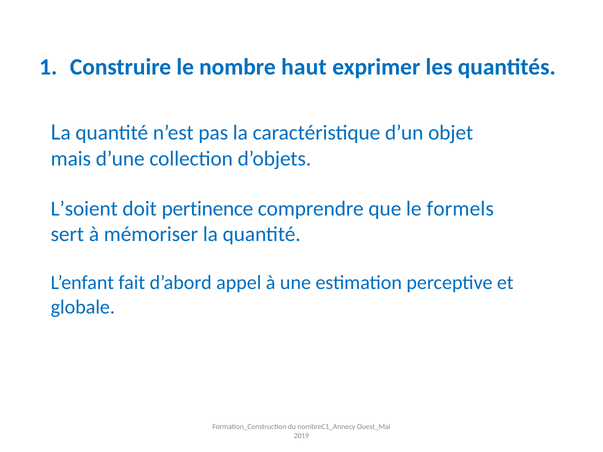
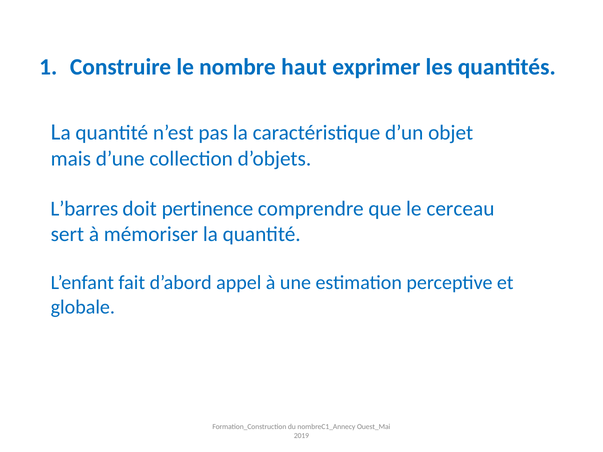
L’soient: L’soient -> L’barres
formels: formels -> cerceau
